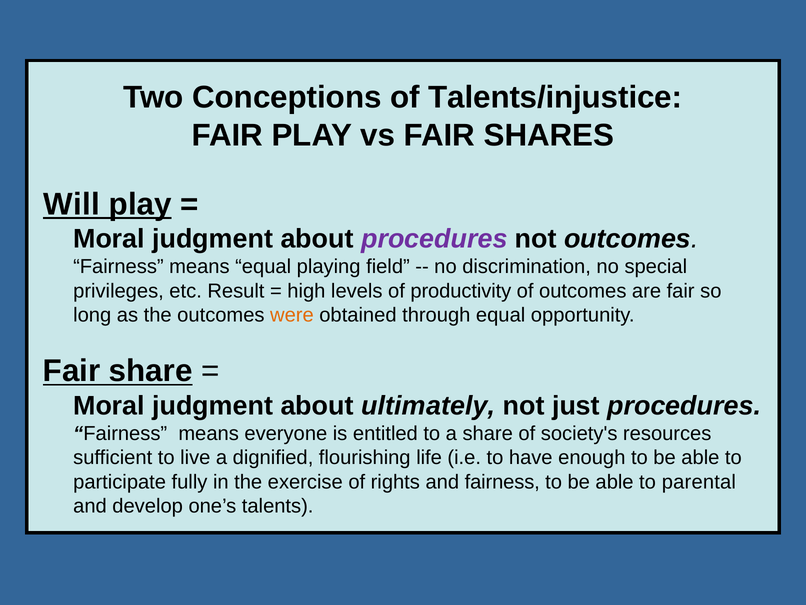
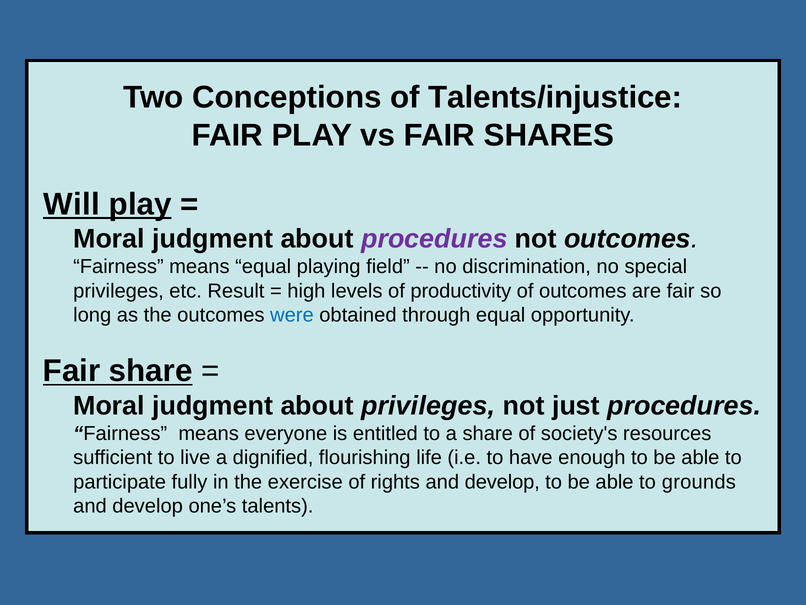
were colour: orange -> blue
about ultimately: ultimately -> privileges
rights and fairness: fairness -> develop
parental: parental -> grounds
